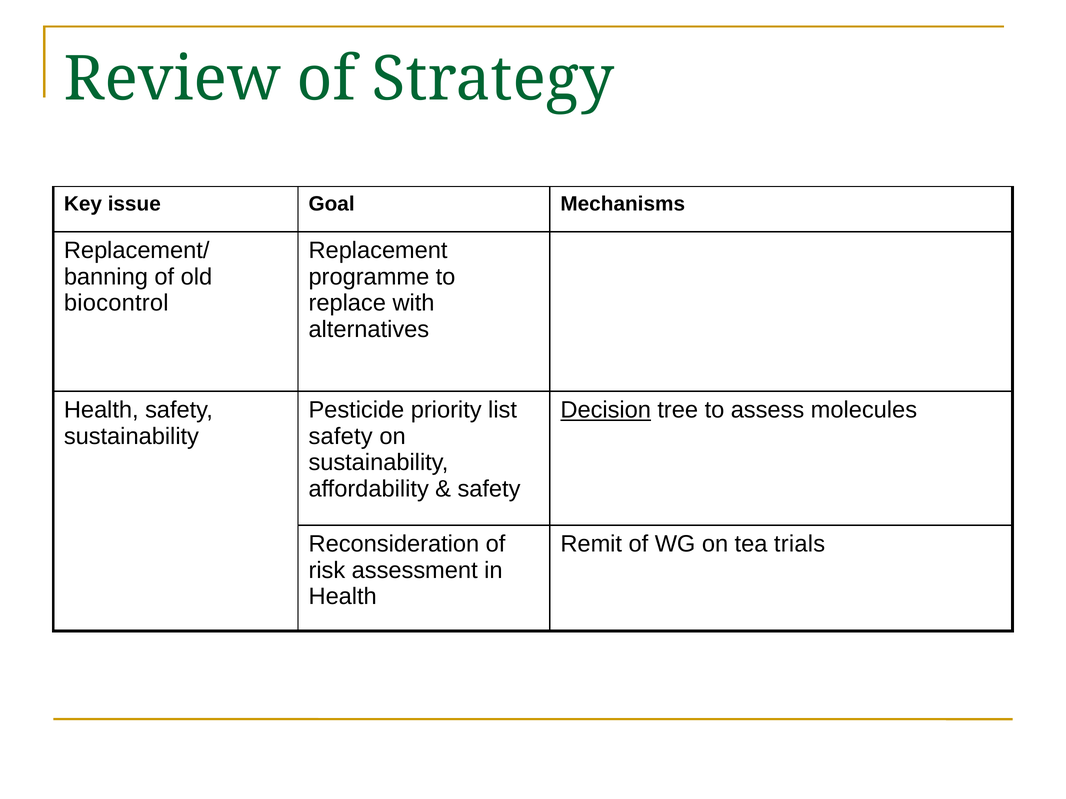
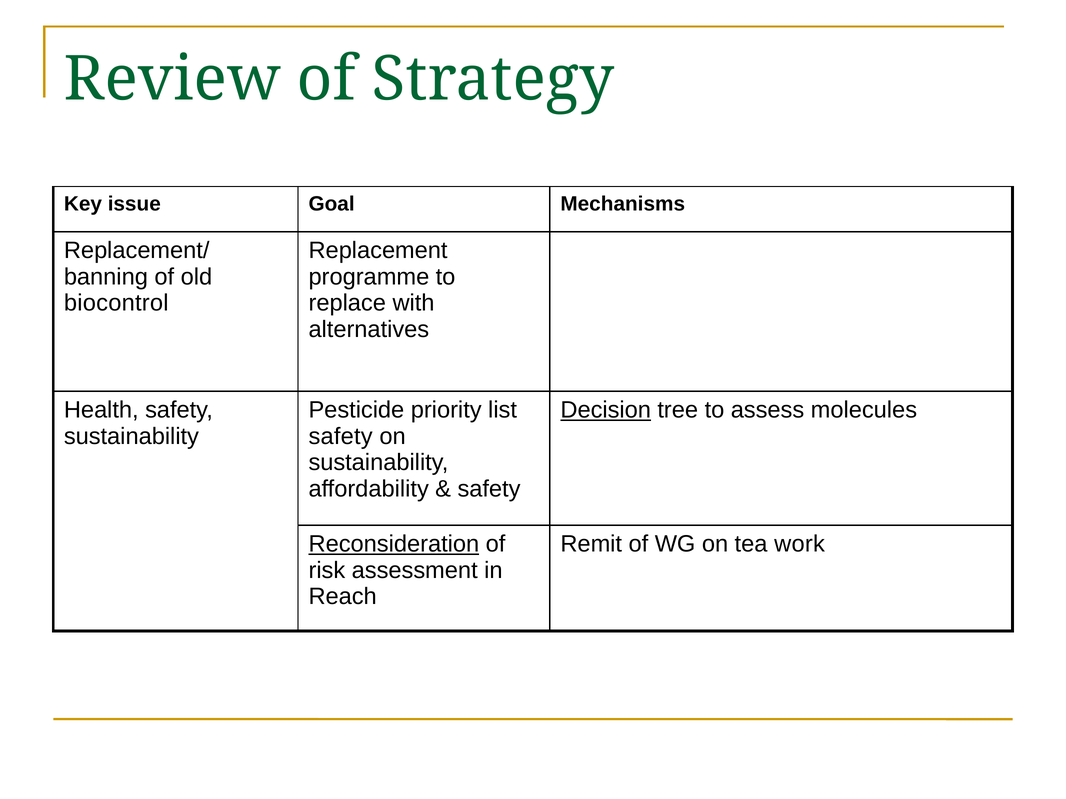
Reconsideration underline: none -> present
trials: trials -> work
Health at (343, 597): Health -> Reach
